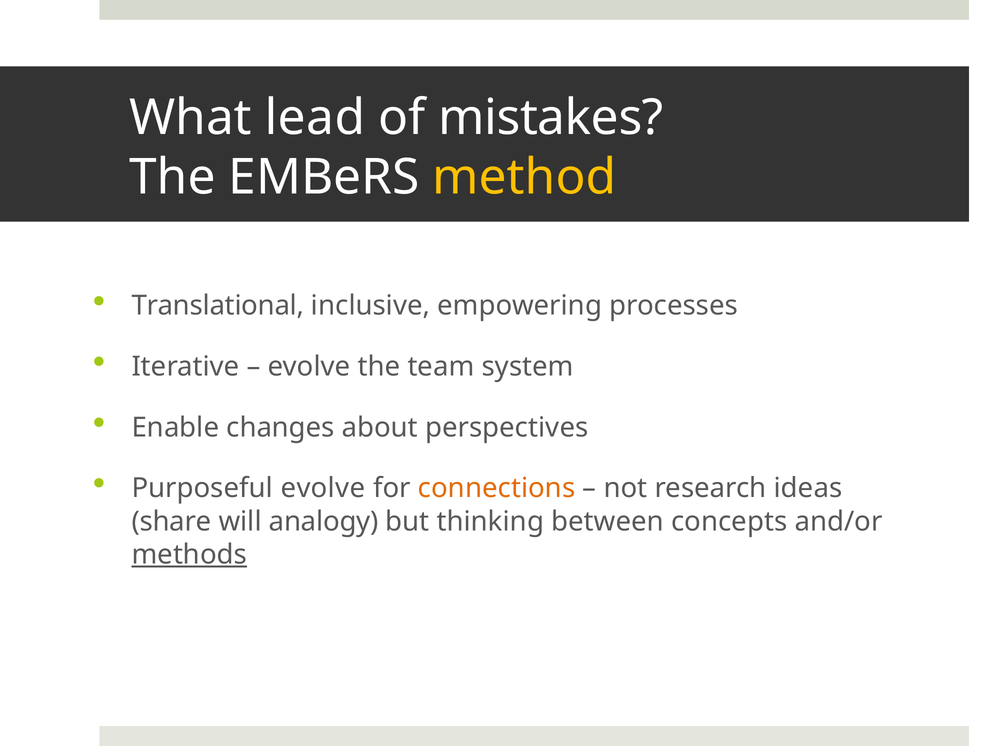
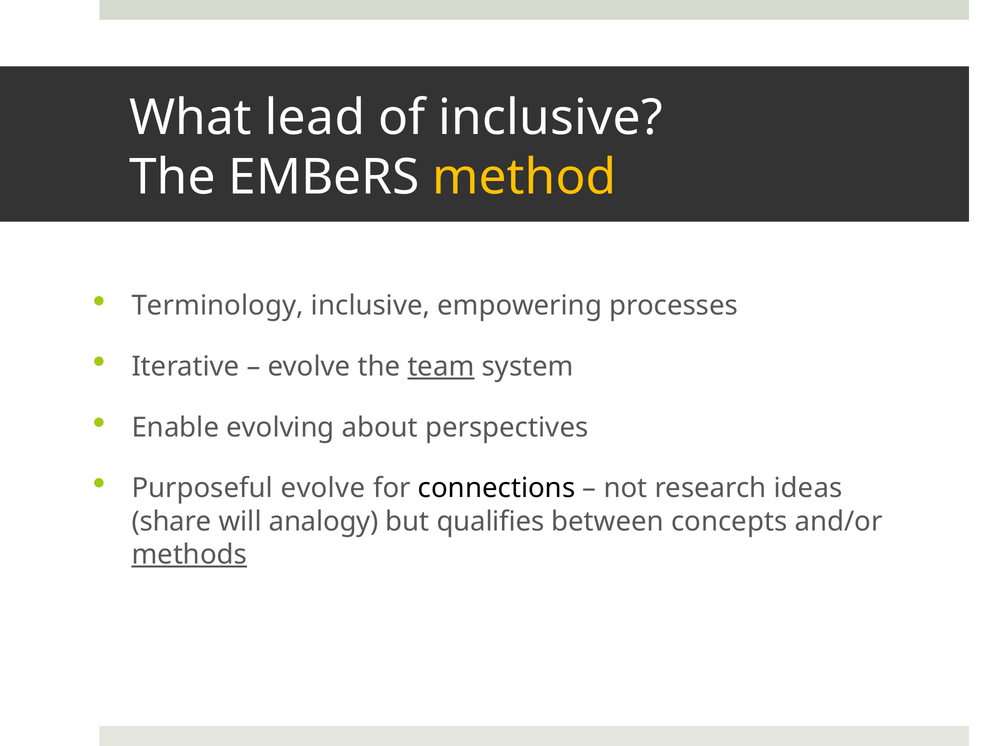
of mistakes: mistakes -> inclusive
Translational: Translational -> Terminology
team underline: none -> present
changes: changes -> evolving
connections colour: orange -> black
thinking: thinking -> qualifies
